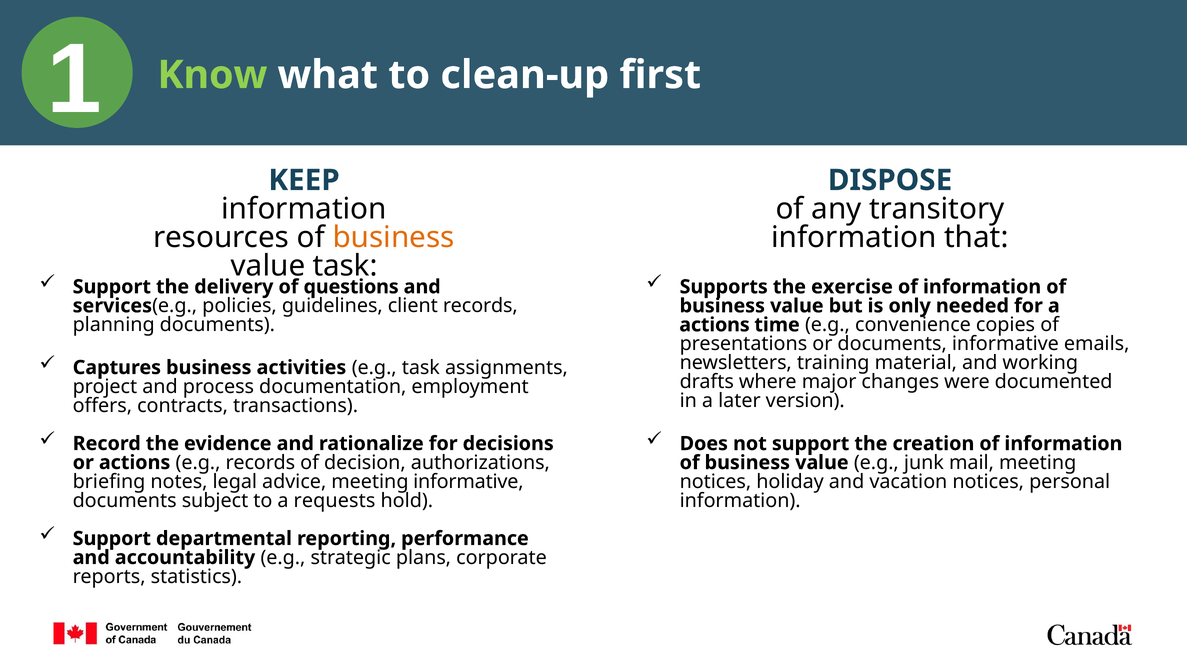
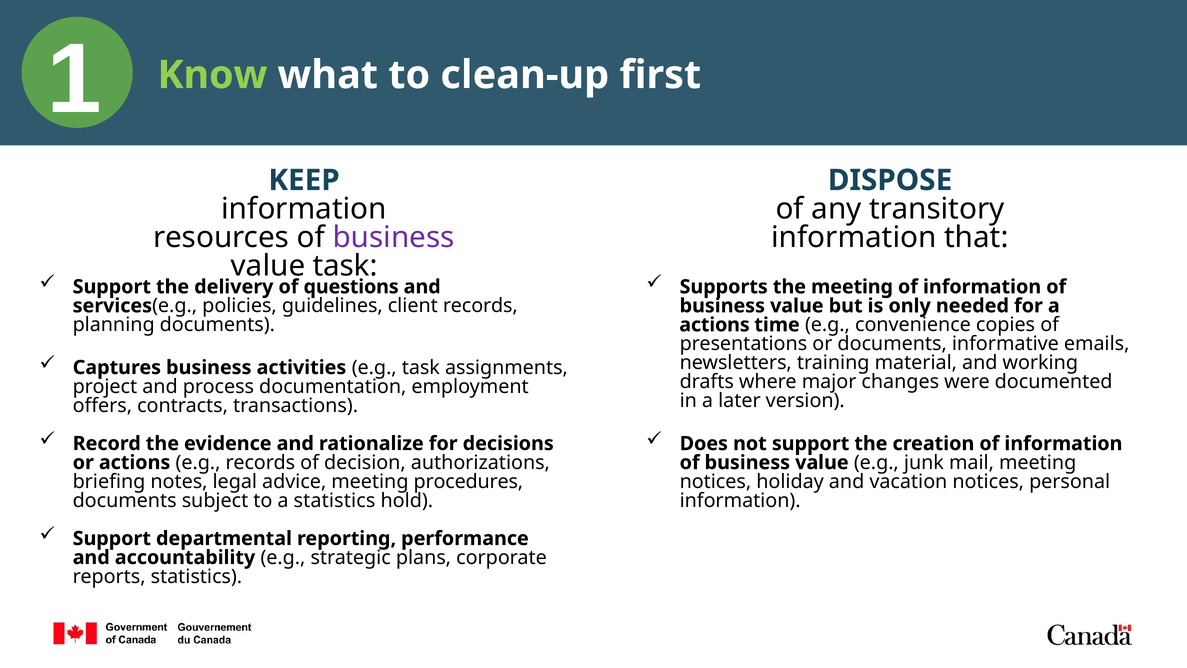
business at (394, 237) colour: orange -> purple
the exercise: exercise -> meeting
meeting informative: informative -> procedures
a requests: requests -> statistics
